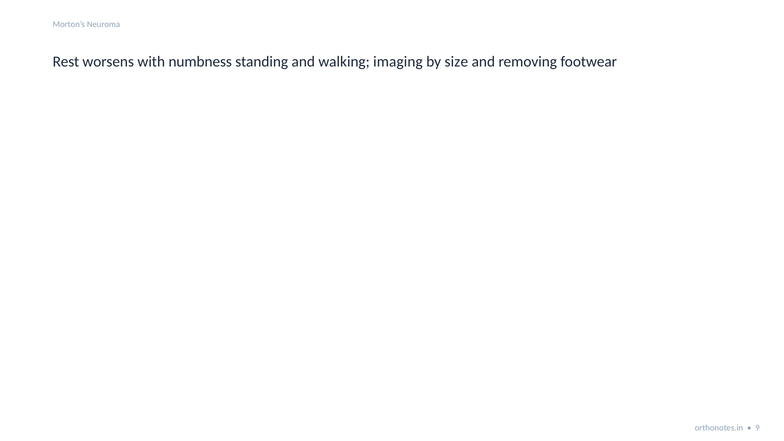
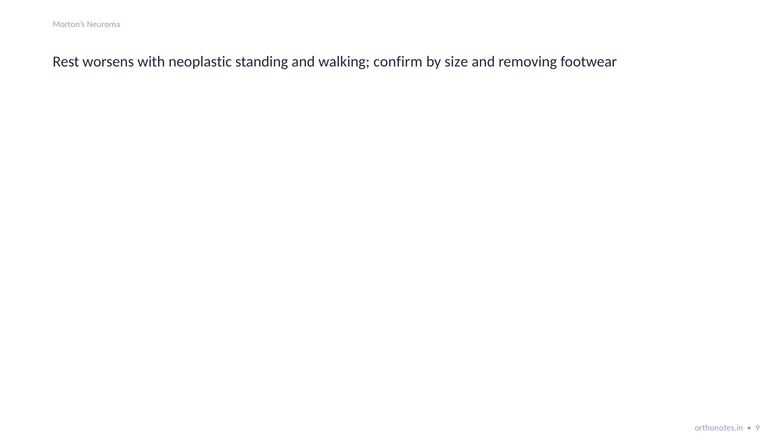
numbness: numbness -> neoplastic
imaging: imaging -> confirm
